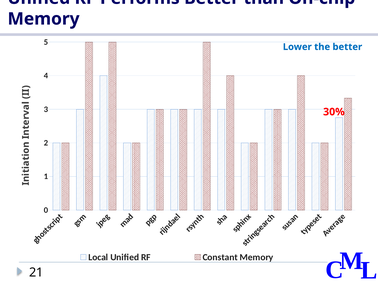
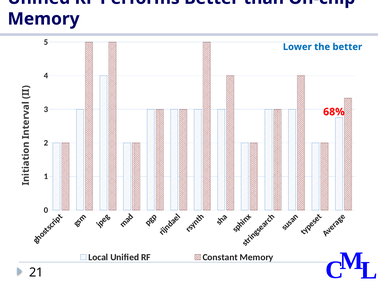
30%: 30% -> 68%
